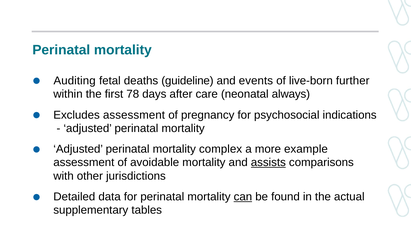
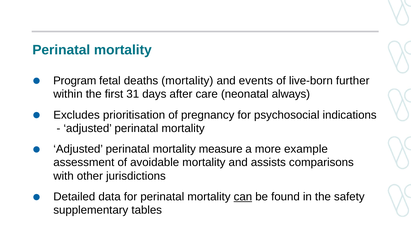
Auditing: Auditing -> Program
deaths guideline: guideline -> mortality
78: 78 -> 31
Excludes assessment: assessment -> prioritisation
complex: complex -> measure
assists underline: present -> none
actual: actual -> safety
